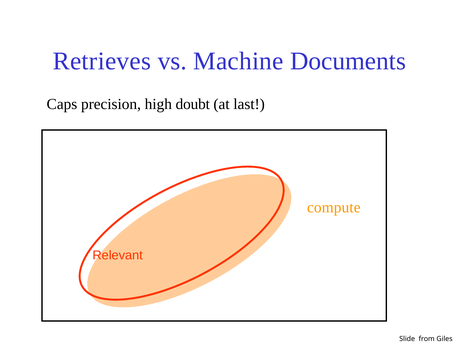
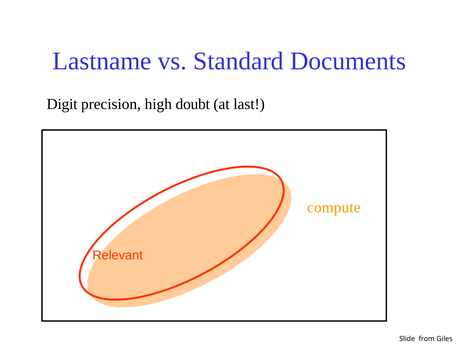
Retrieves: Retrieves -> Lastname
Machine: Machine -> Standard
Caps: Caps -> Digit
